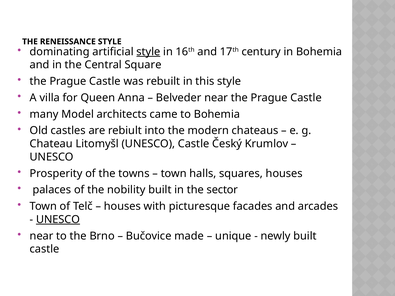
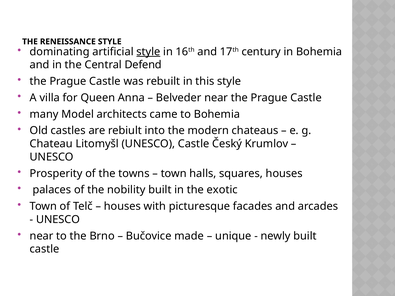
Square: Square -> Defend
sector: sector -> exotic
UNESCO at (58, 220) underline: present -> none
